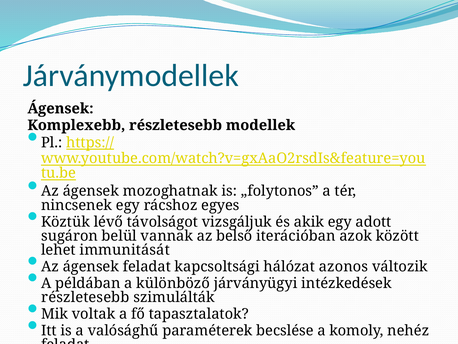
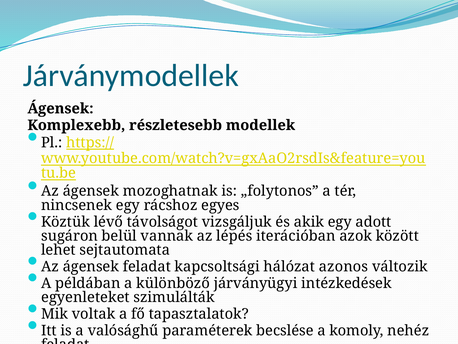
belső: belső -> lépés
immunitását: immunitását -> sejtautomata
részletesebb at (85, 297): részletesebb -> egyenleteket
